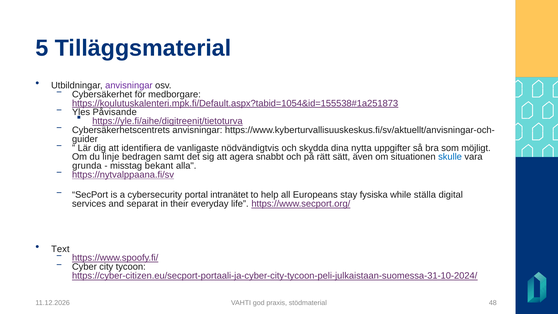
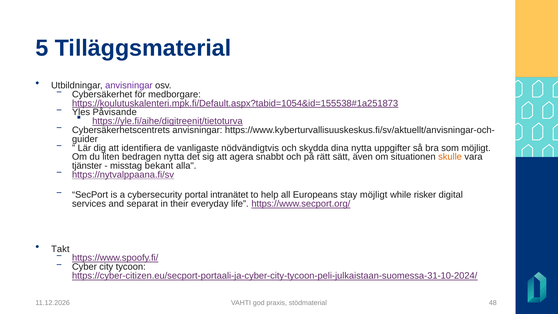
linje: linje -> liten
bedragen samt: samt -> nytta
skulle colour: blue -> orange
grunda: grunda -> tjänster
stay fysiska: fysiska -> möjligt
ställa: ställa -> risker
Text: Text -> Takt
